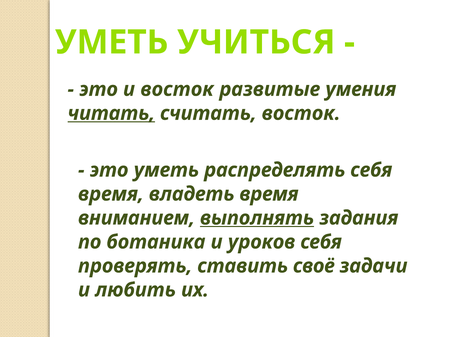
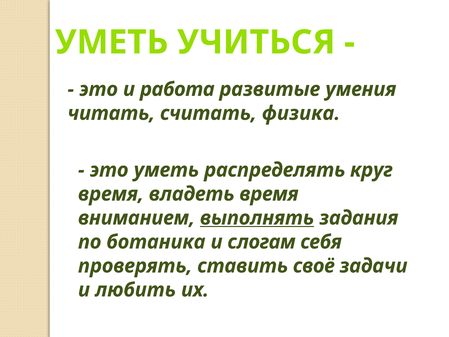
и восток: восток -> работа
читать underline: present -> none
считать восток: восток -> физика
распределять себя: себя -> круг
уроков: уроков -> слогам
